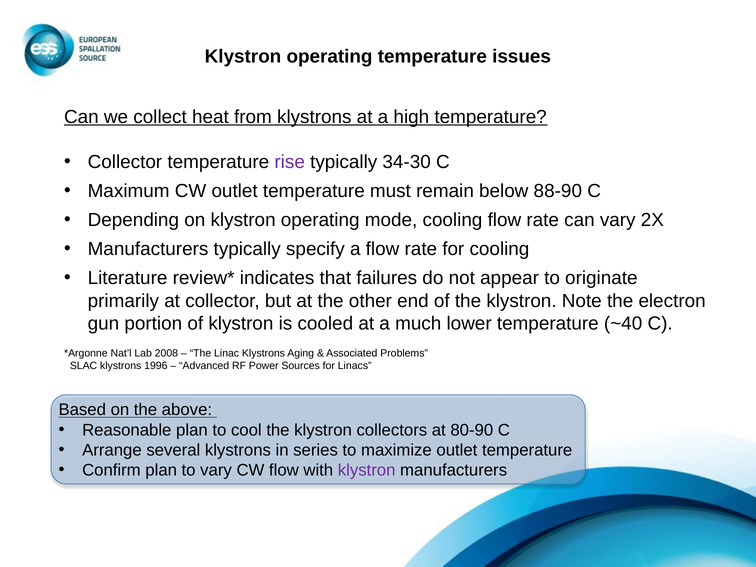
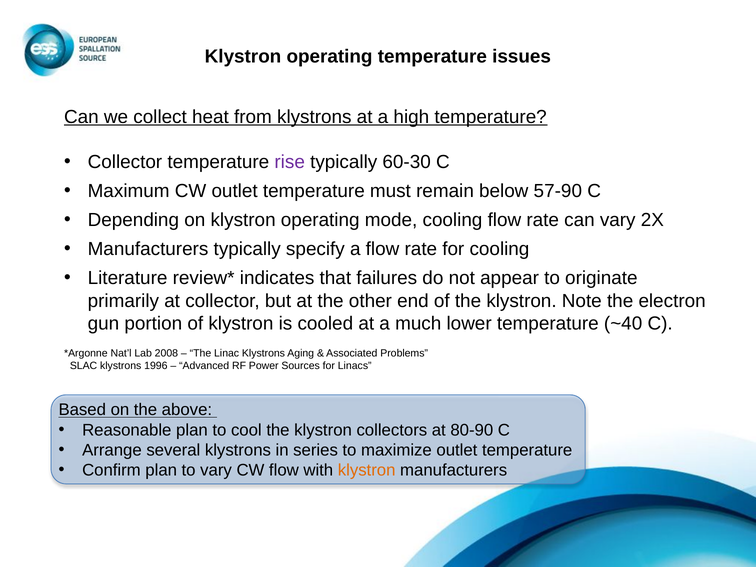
34-30: 34-30 -> 60-30
88-90: 88-90 -> 57-90
klystron at (367, 470) colour: purple -> orange
